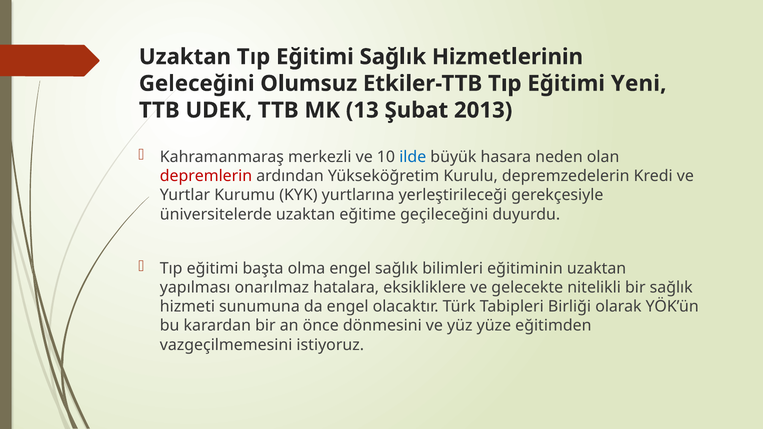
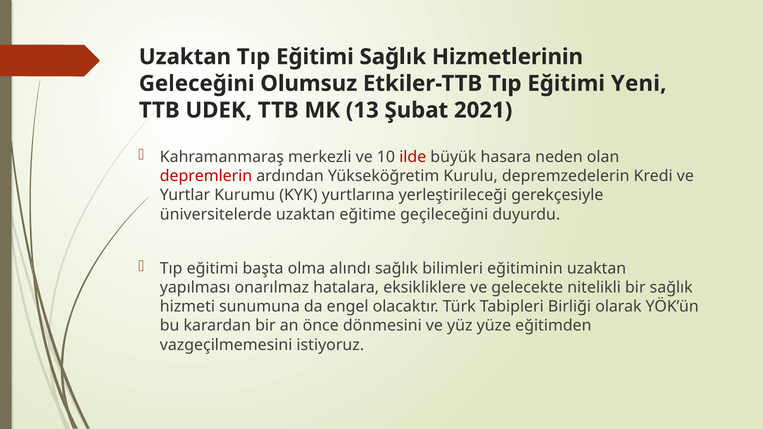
2013: 2013 -> 2021
ilde colour: blue -> red
olma engel: engel -> alındı
